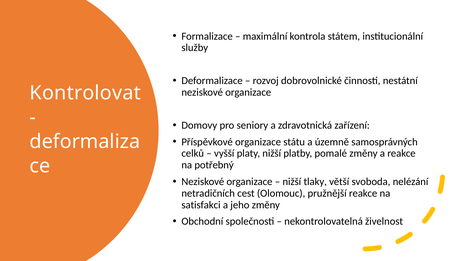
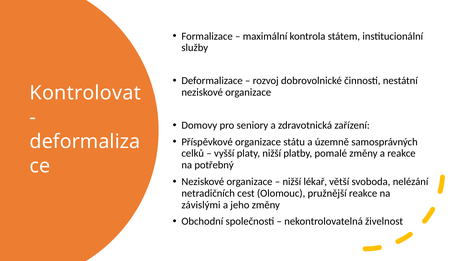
tlaky: tlaky -> lékař
satisfakci: satisfakci -> závislými
